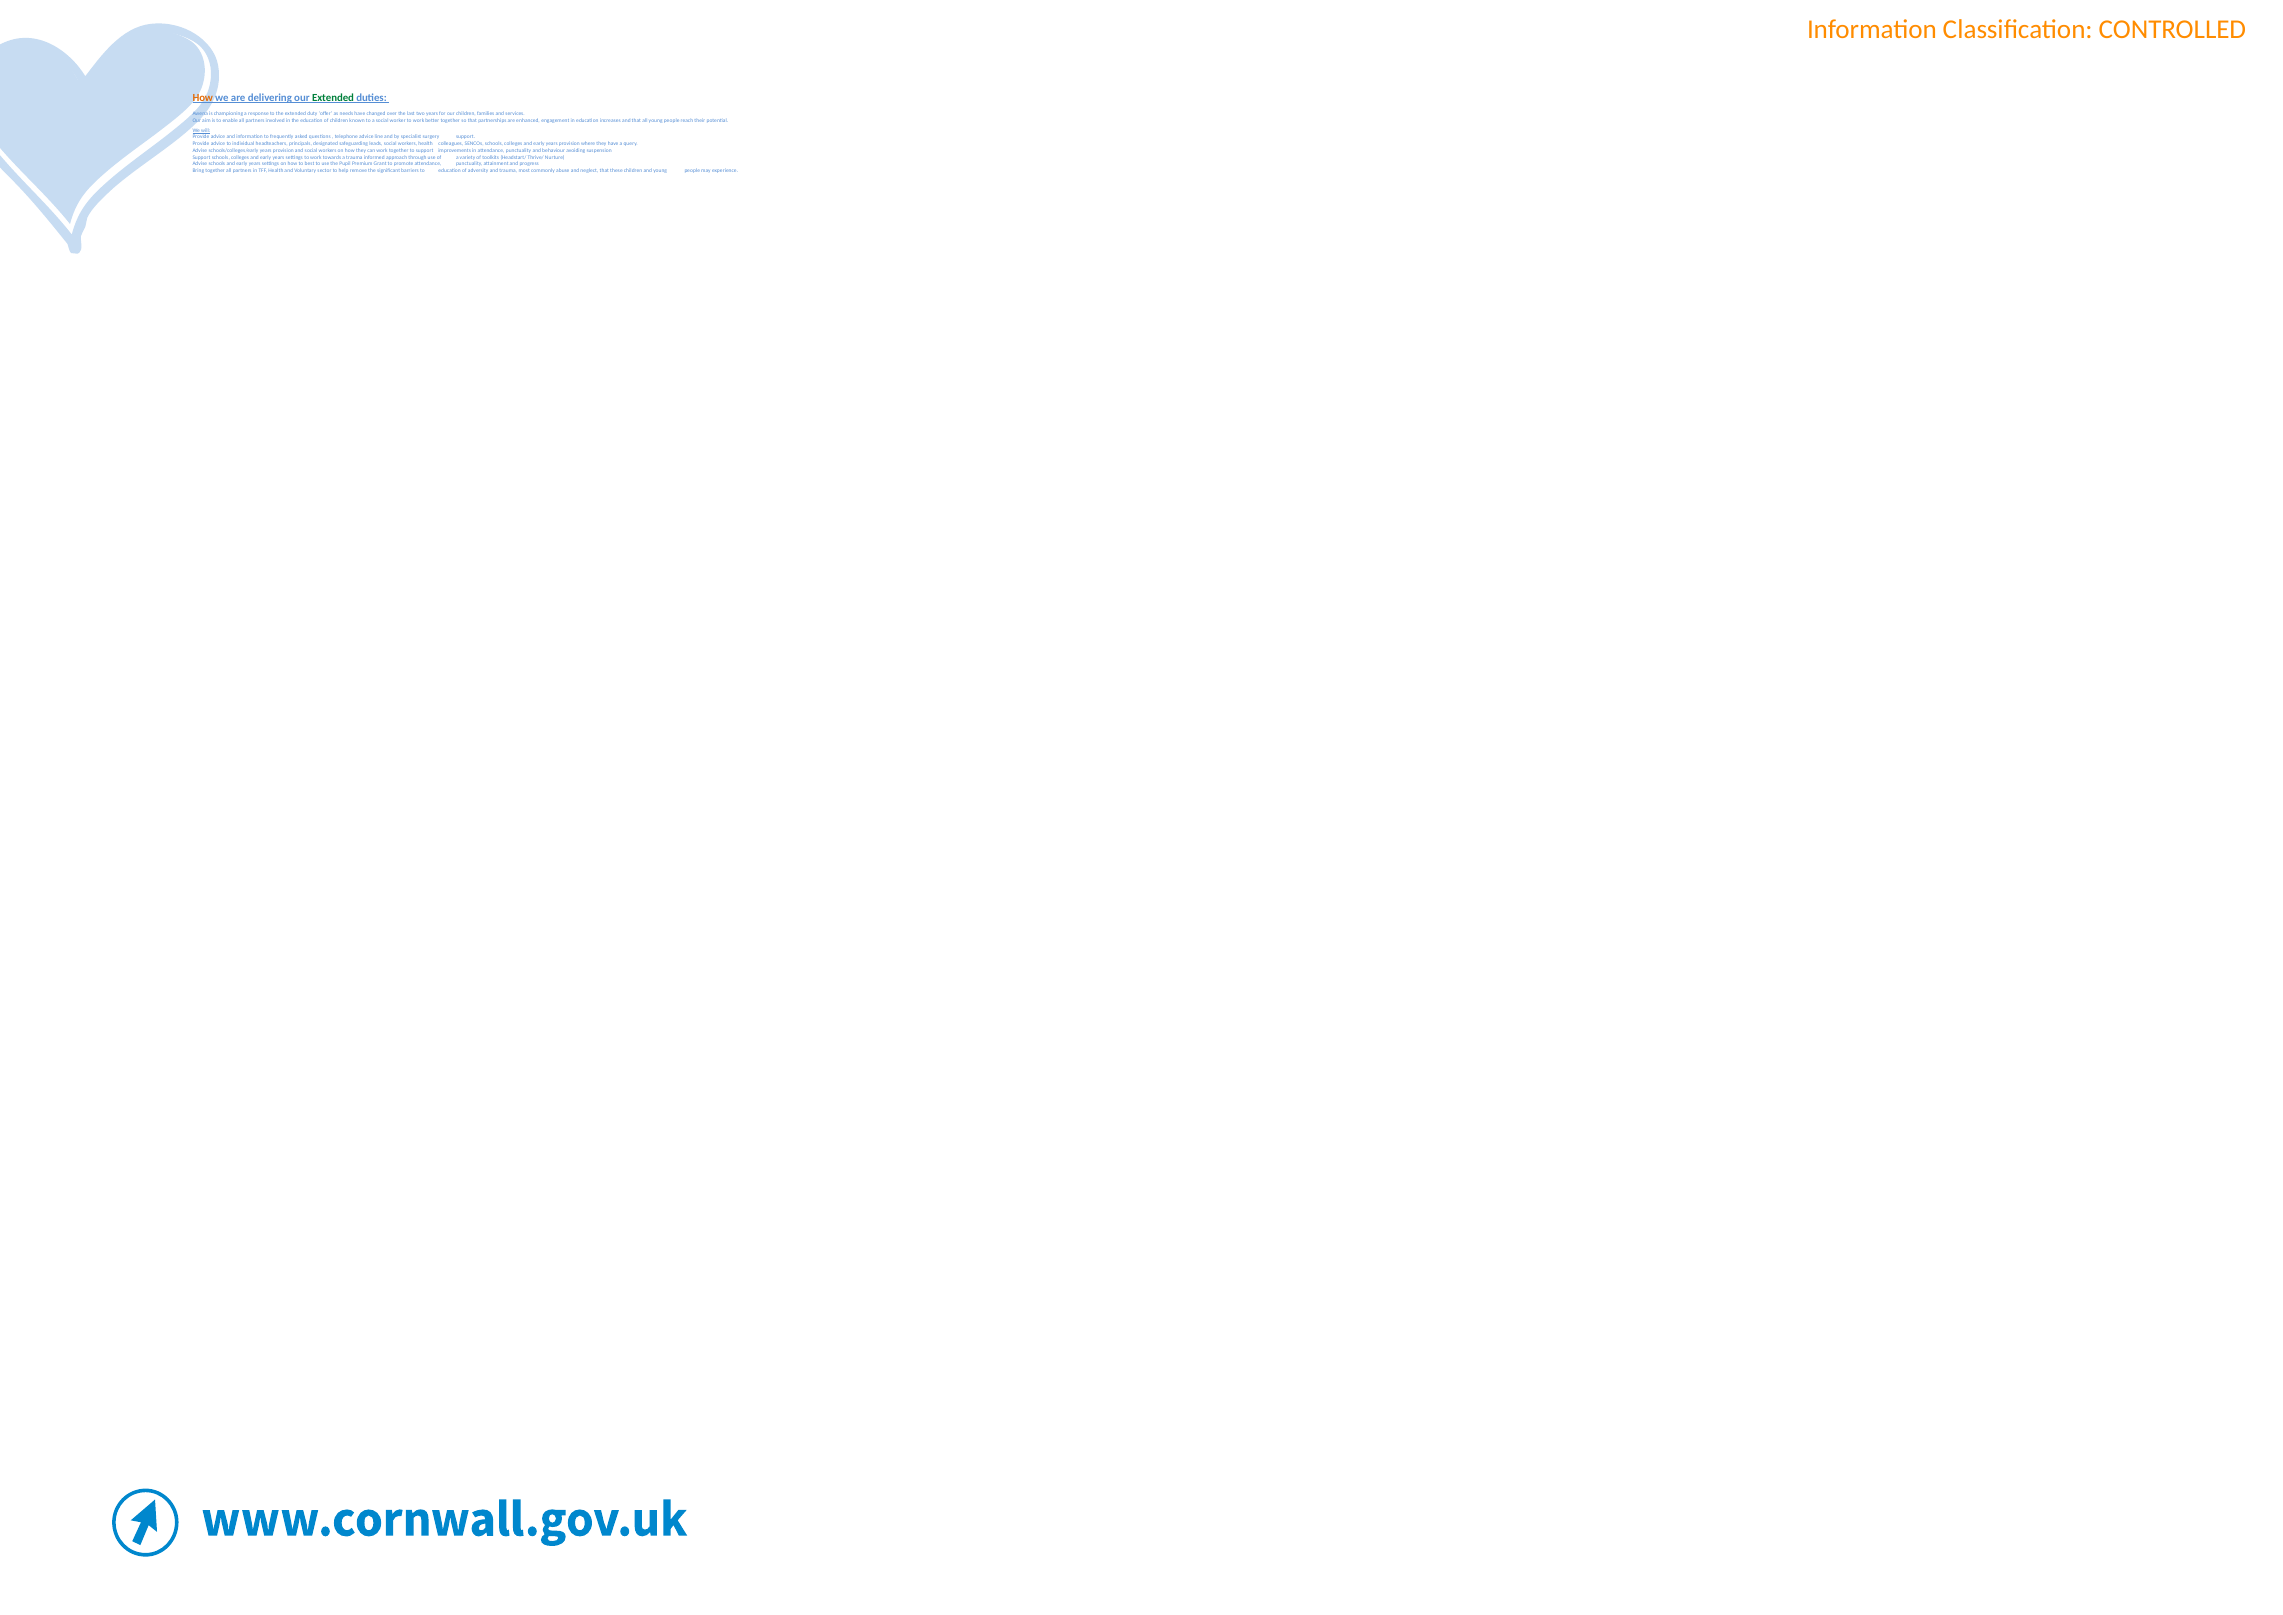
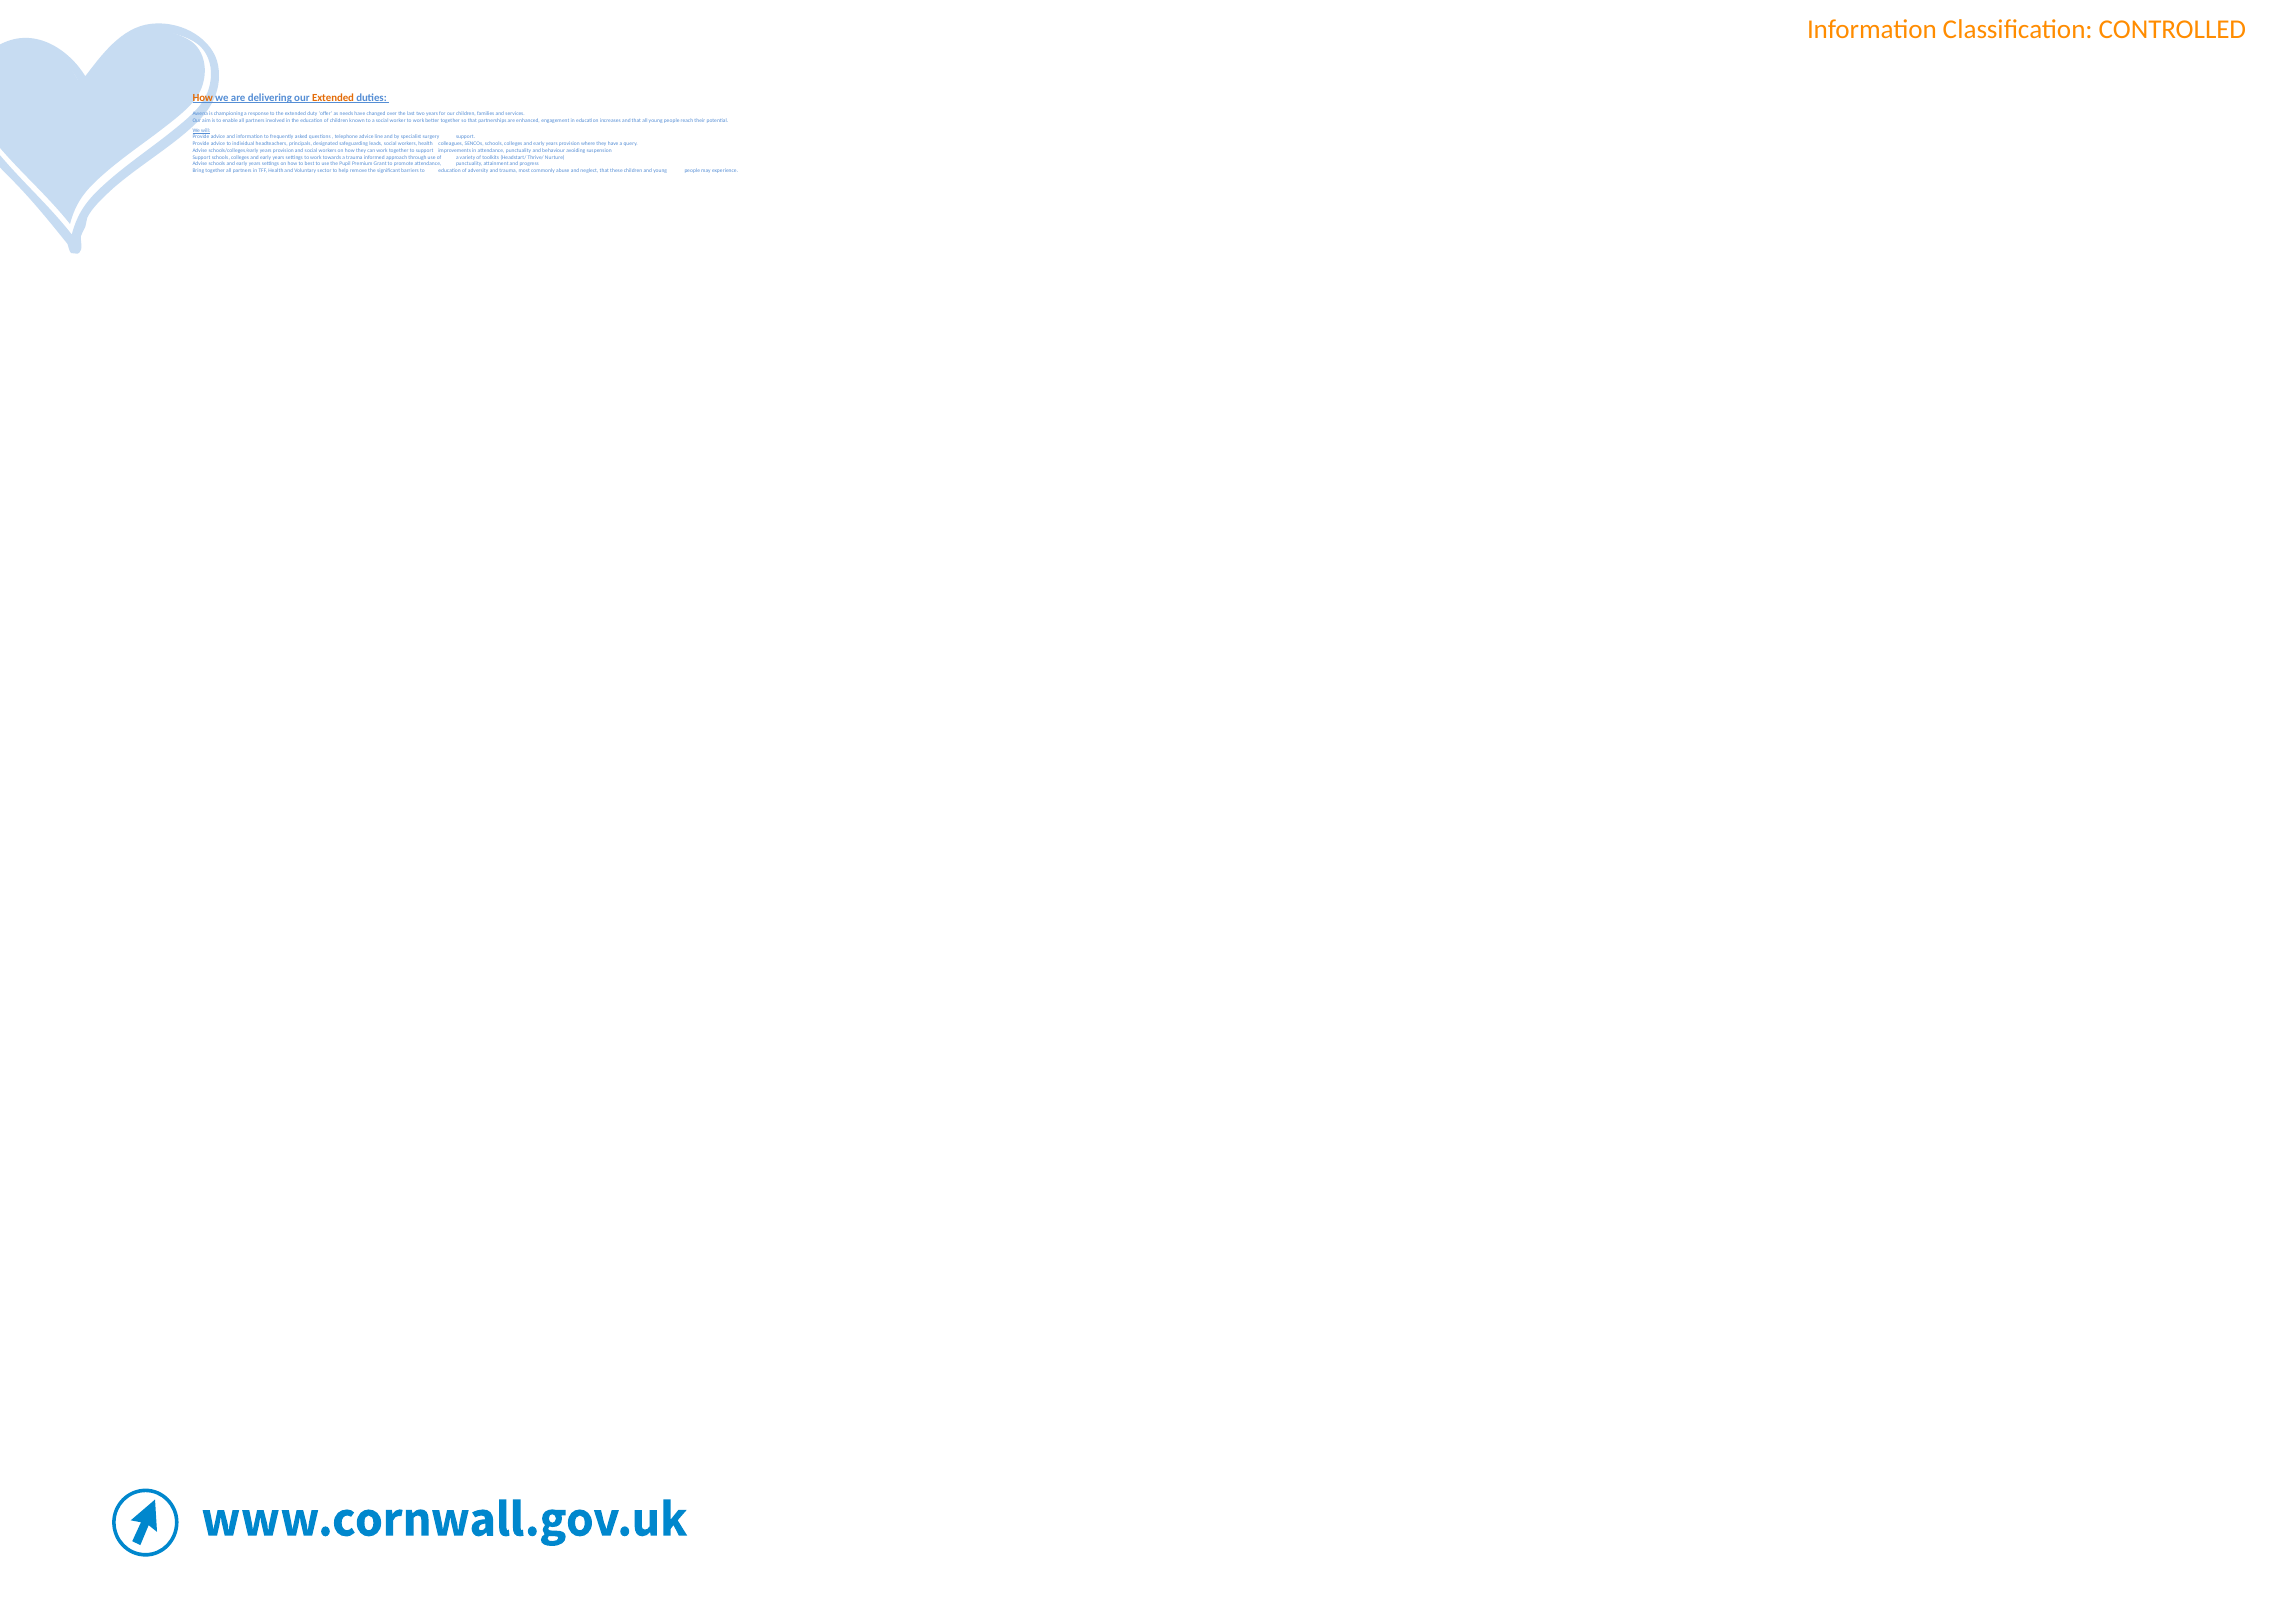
Extended at (333, 97) colour: green -> orange
